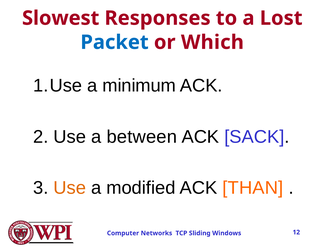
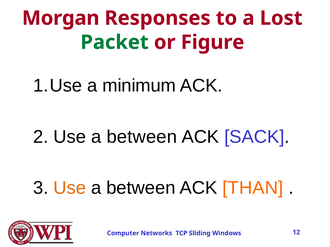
Slowest: Slowest -> Morgan
Packet colour: blue -> green
Which: Which -> Figure
modified at (141, 188): modified -> between
